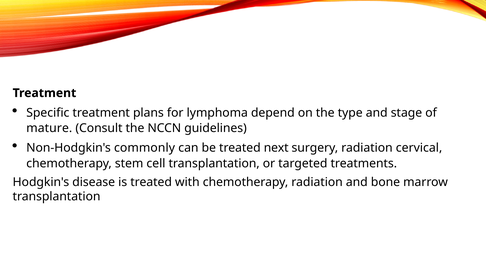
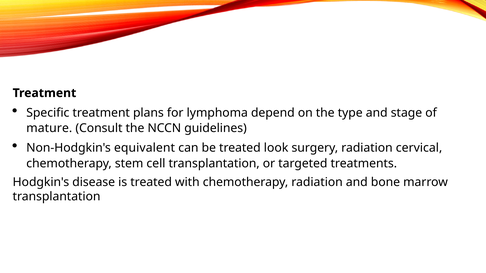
commonly: commonly -> equivalent
next: next -> look
